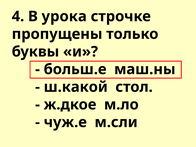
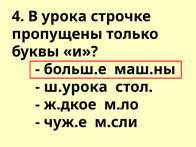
ш.какой: ш.какой -> ш.урока
